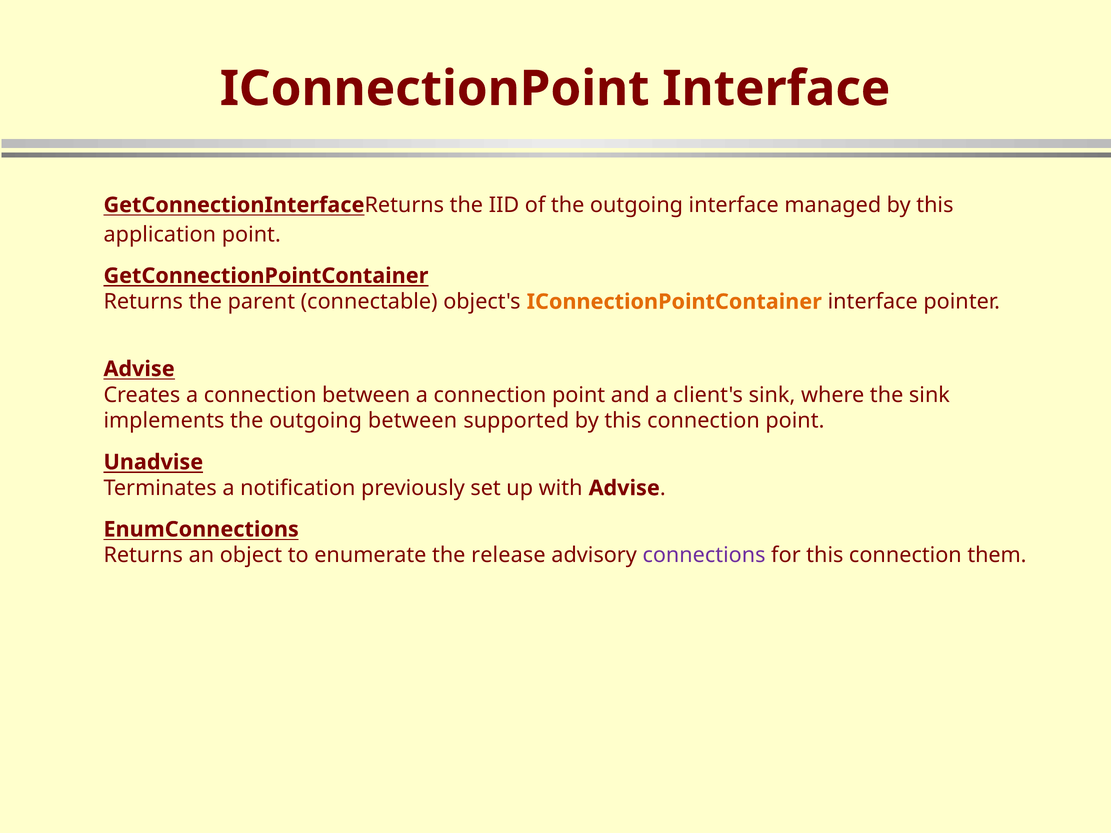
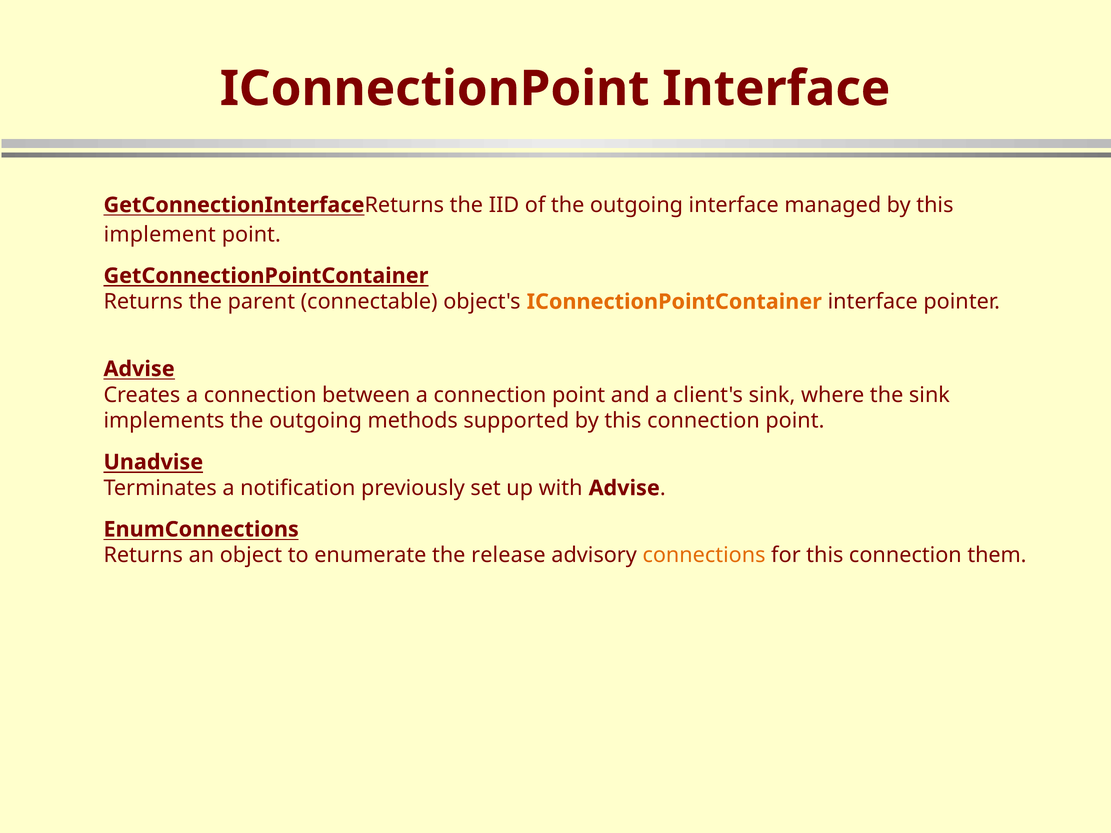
application: application -> implement
outgoing between: between -> methods
connections colour: purple -> orange
